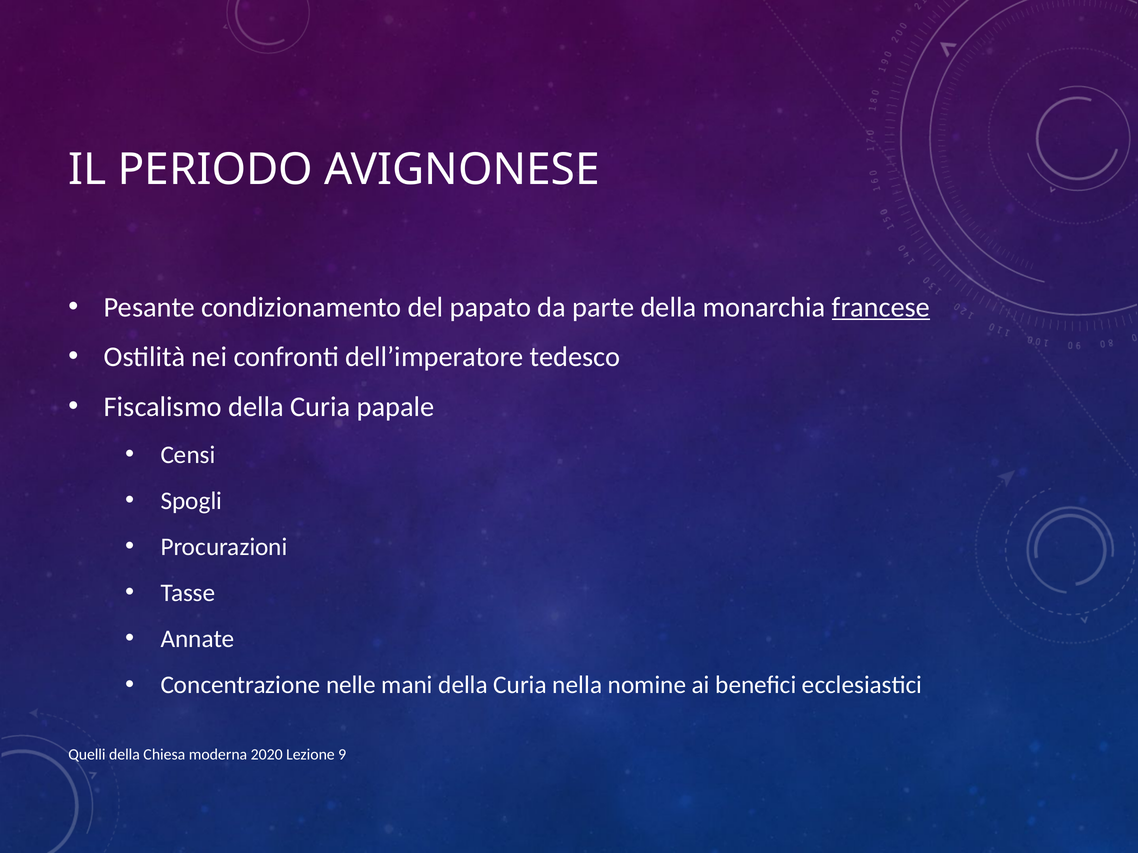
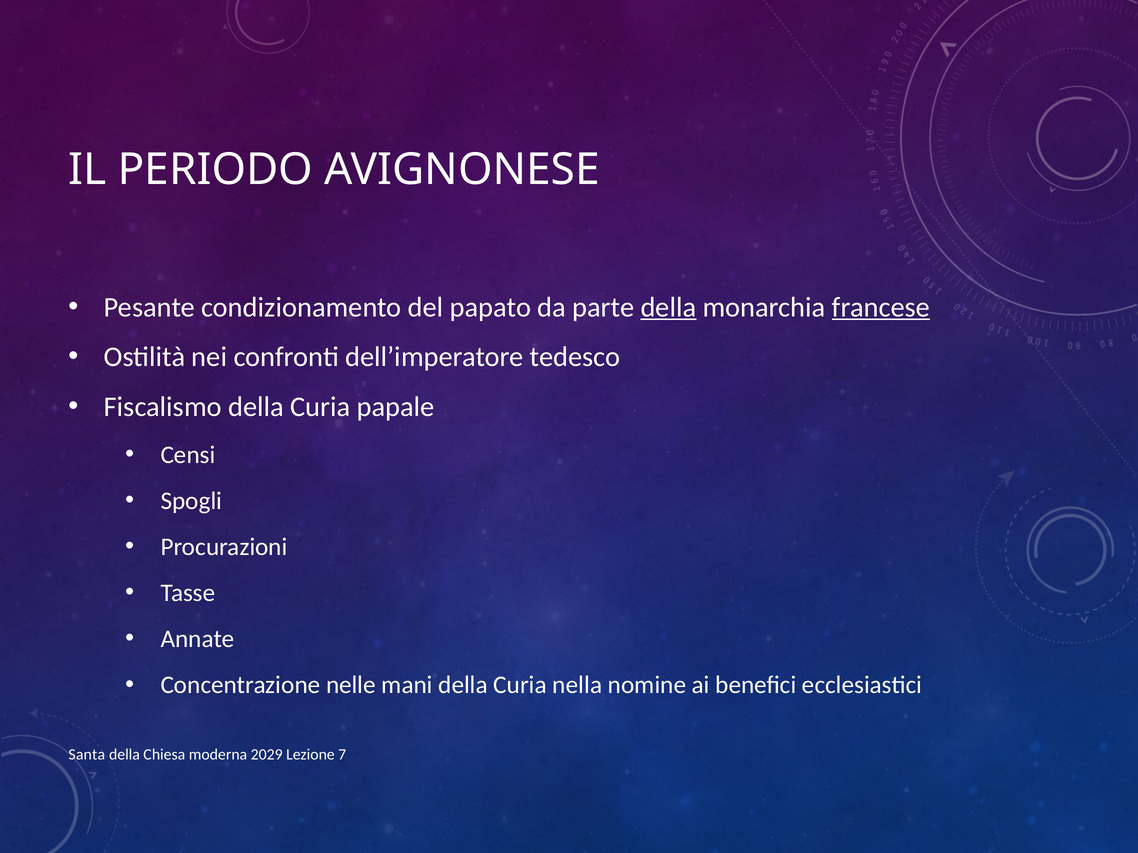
della at (668, 307) underline: none -> present
Quelli: Quelli -> Santa
2020: 2020 -> 2029
9: 9 -> 7
